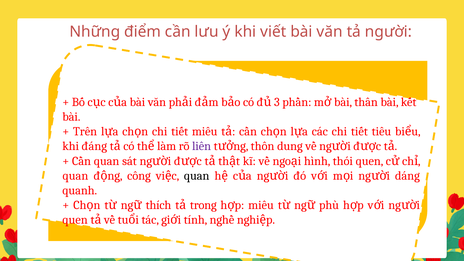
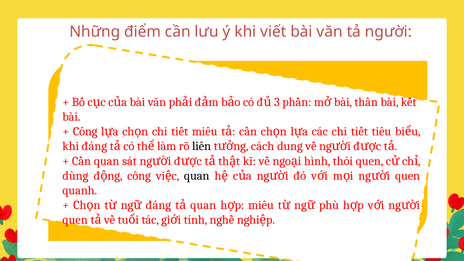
Trên at (85, 132): Trên -> Công
liên colour: purple -> black
thôn: thôn -> cách
quan at (75, 176): quan -> dùng
dáng at (407, 176): dáng -> quen
thích at (158, 205): thích -> đáng
trong at (203, 205): trong -> quan
